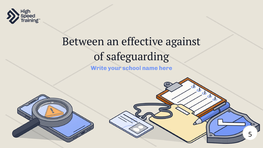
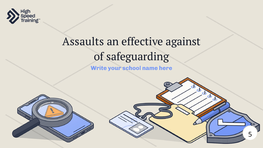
Between: Between -> Assaults
